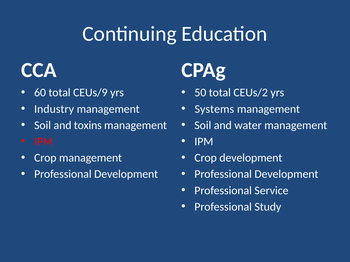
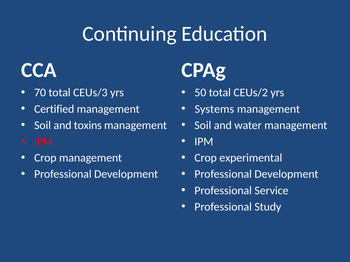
60: 60 -> 70
CEUs/9: CEUs/9 -> CEUs/3
Industry: Industry -> Certified
Crop development: development -> experimental
